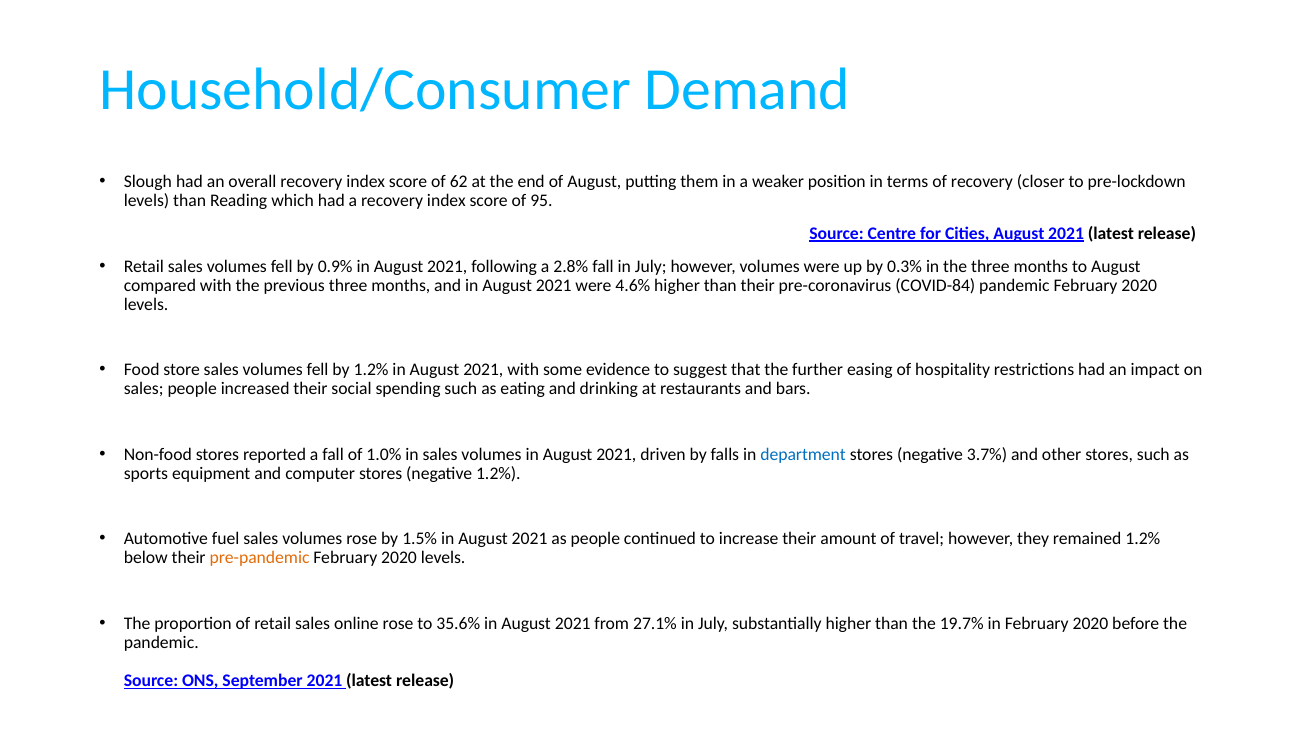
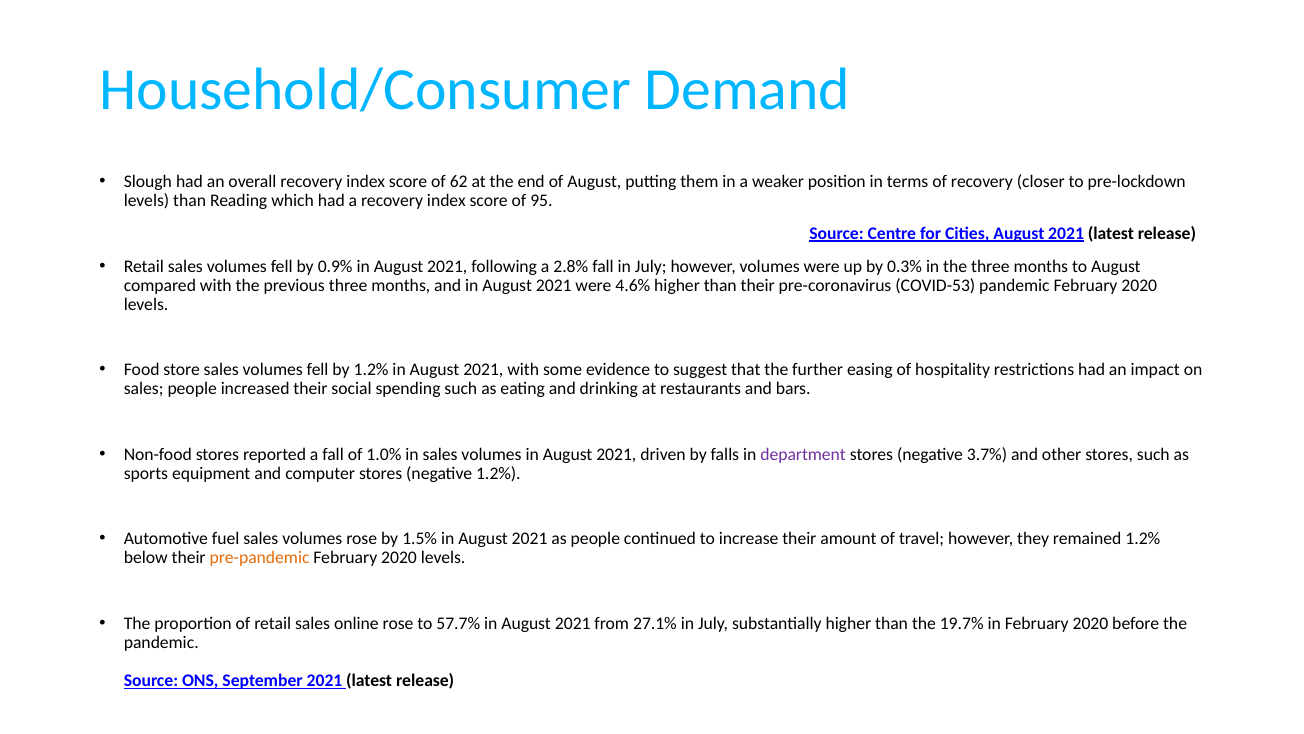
COVID-84: COVID-84 -> COVID-53
department colour: blue -> purple
35.6%: 35.6% -> 57.7%
